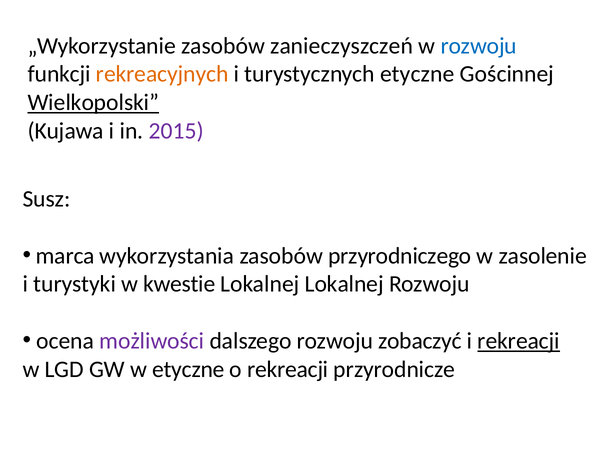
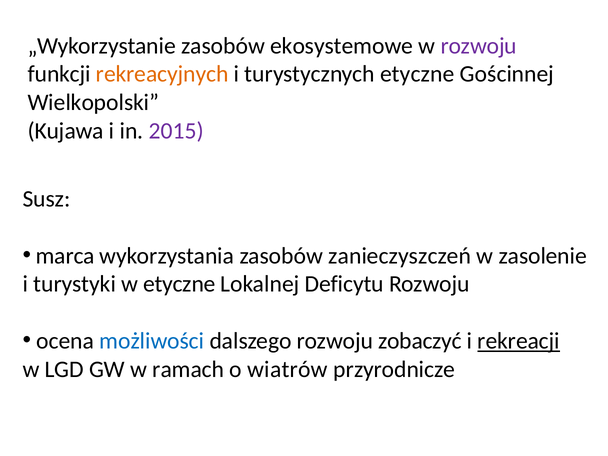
zanieczyszczeń: zanieczyszczeń -> ekosystemowe
rozwoju at (479, 46) colour: blue -> purple
Wielkopolski underline: present -> none
przyrodniczego: przyrodniczego -> zanieczyszczeń
w kwestie: kwestie -> etyczne
Lokalnej Lokalnej: Lokalnej -> Deficytu
możliwości colour: purple -> blue
w etyczne: etyczne -> ramach
o rekreacji: rekreacji -> wiatrów
